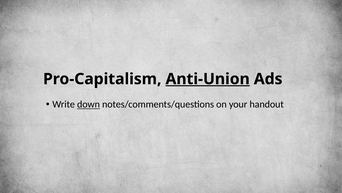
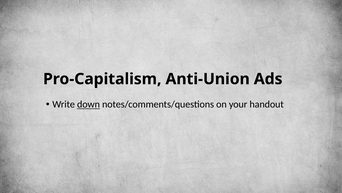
Anti-Union underline: present -> none
